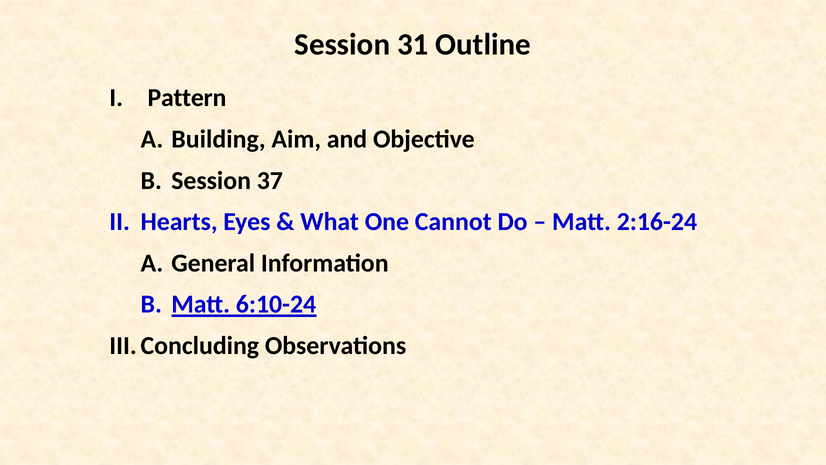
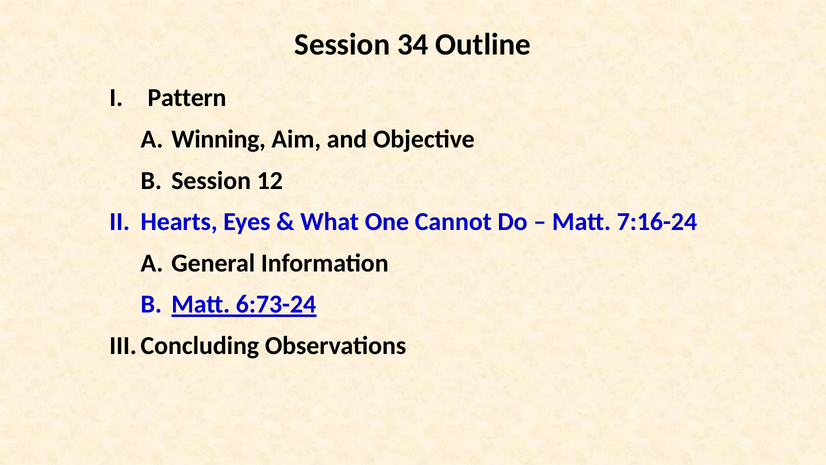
31: 31 -> 34
Building: Building -> Winning
37: 37 -> 12
2:16-24: 2:16-24 -> 7:16-24
6:10-24: 6:10-24 -> 6:73-24
